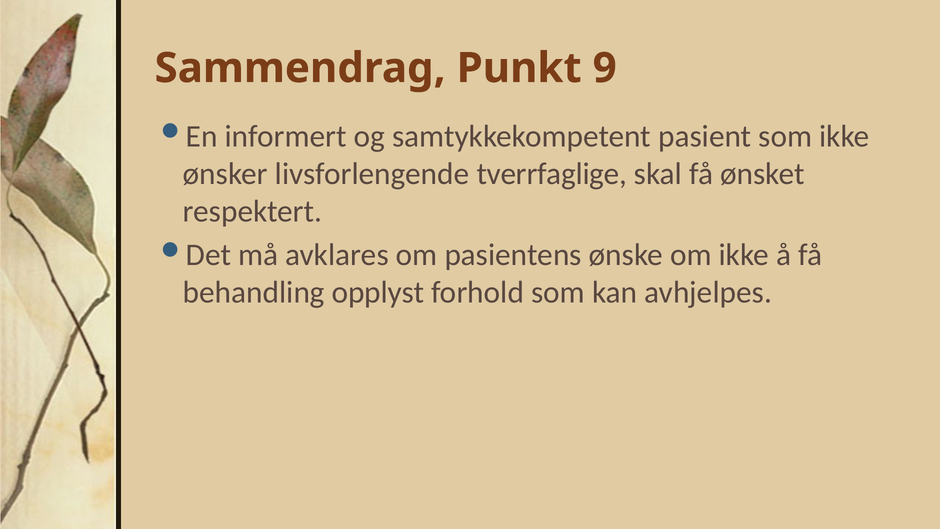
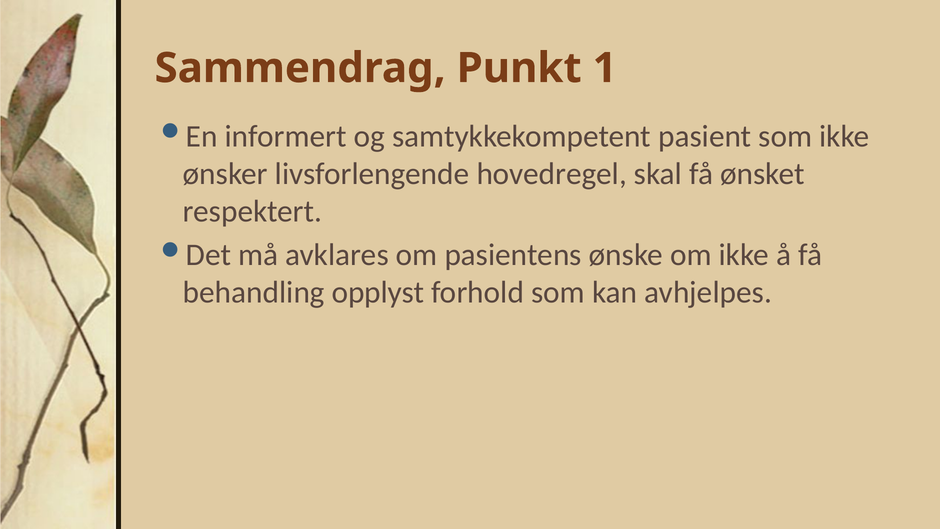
9: 9 -> 1
tverrfaglige: tverrfaglige -> hovedregel
